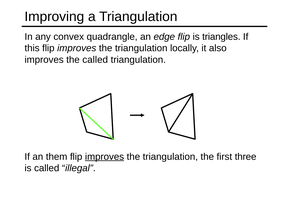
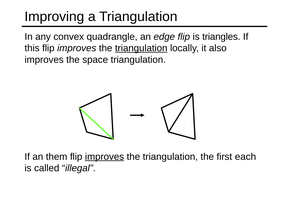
triangulation at (141, 48) underline: none -> present
the called: called -> space
three: three -> each
